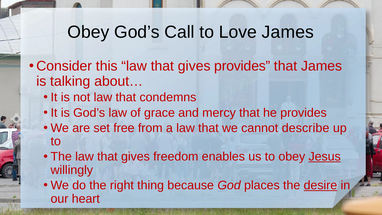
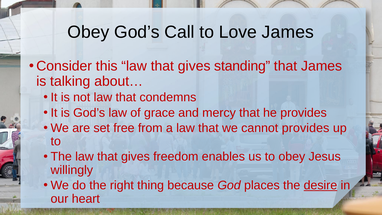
gives provides: provides -> standing
cannot describe: describe -> provides
Jesus underline: present -> none
